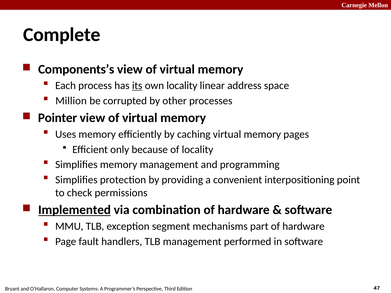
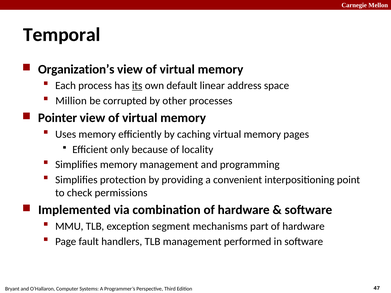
Complete: Complete -> Temporal
Components’s: Components’s -> Organization’s
own locality: locality -> default
Implemented underline: present -> none
